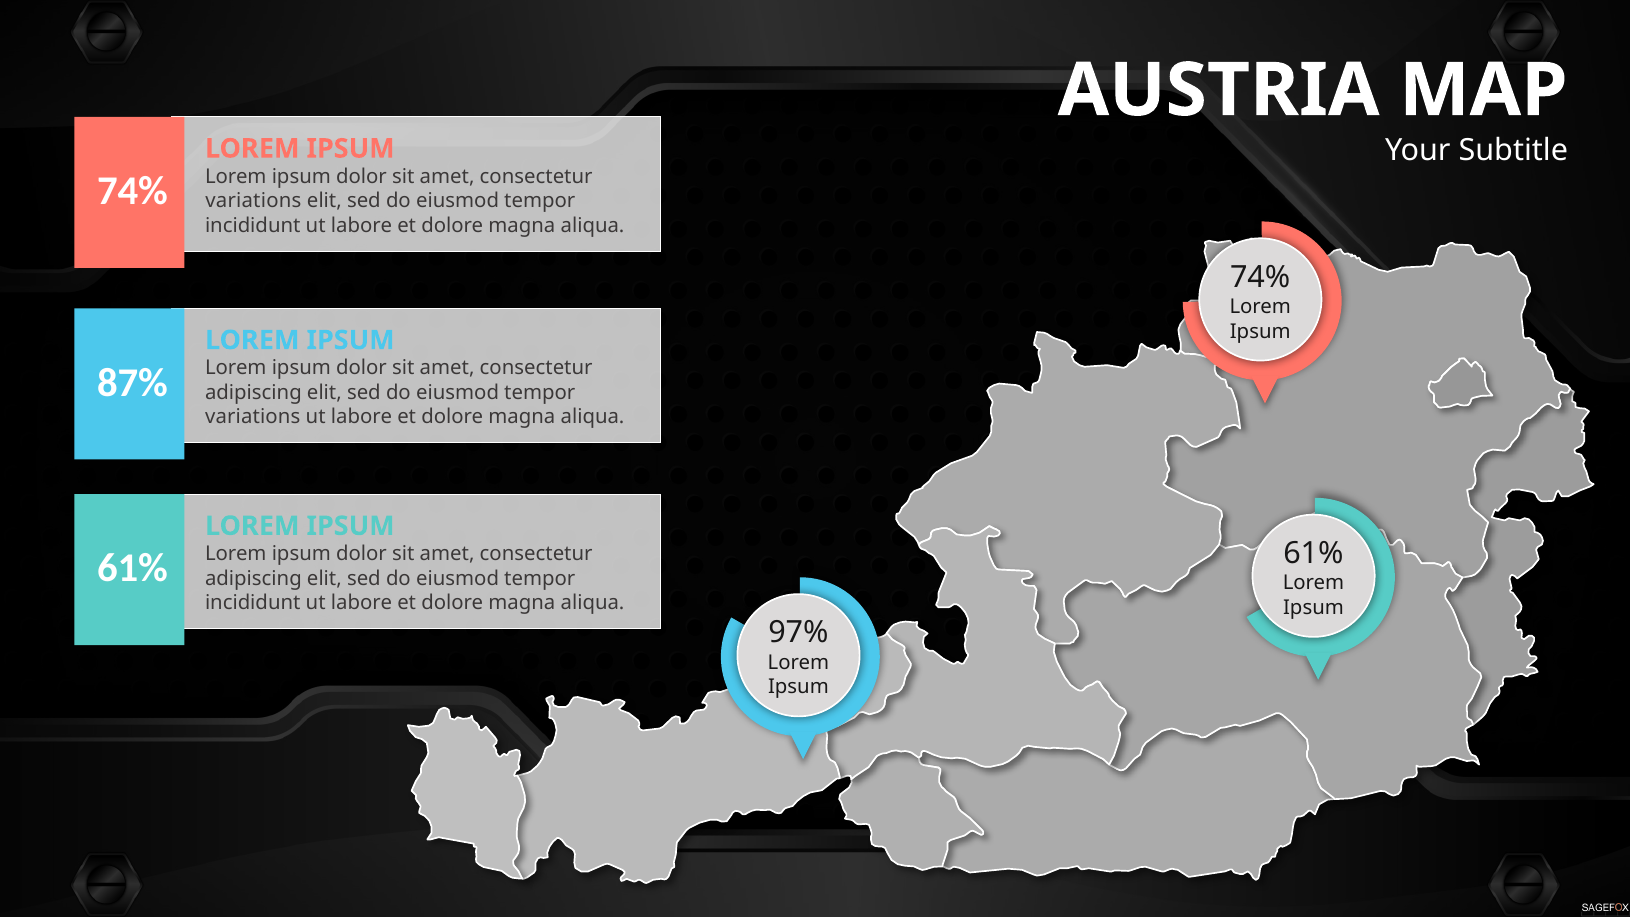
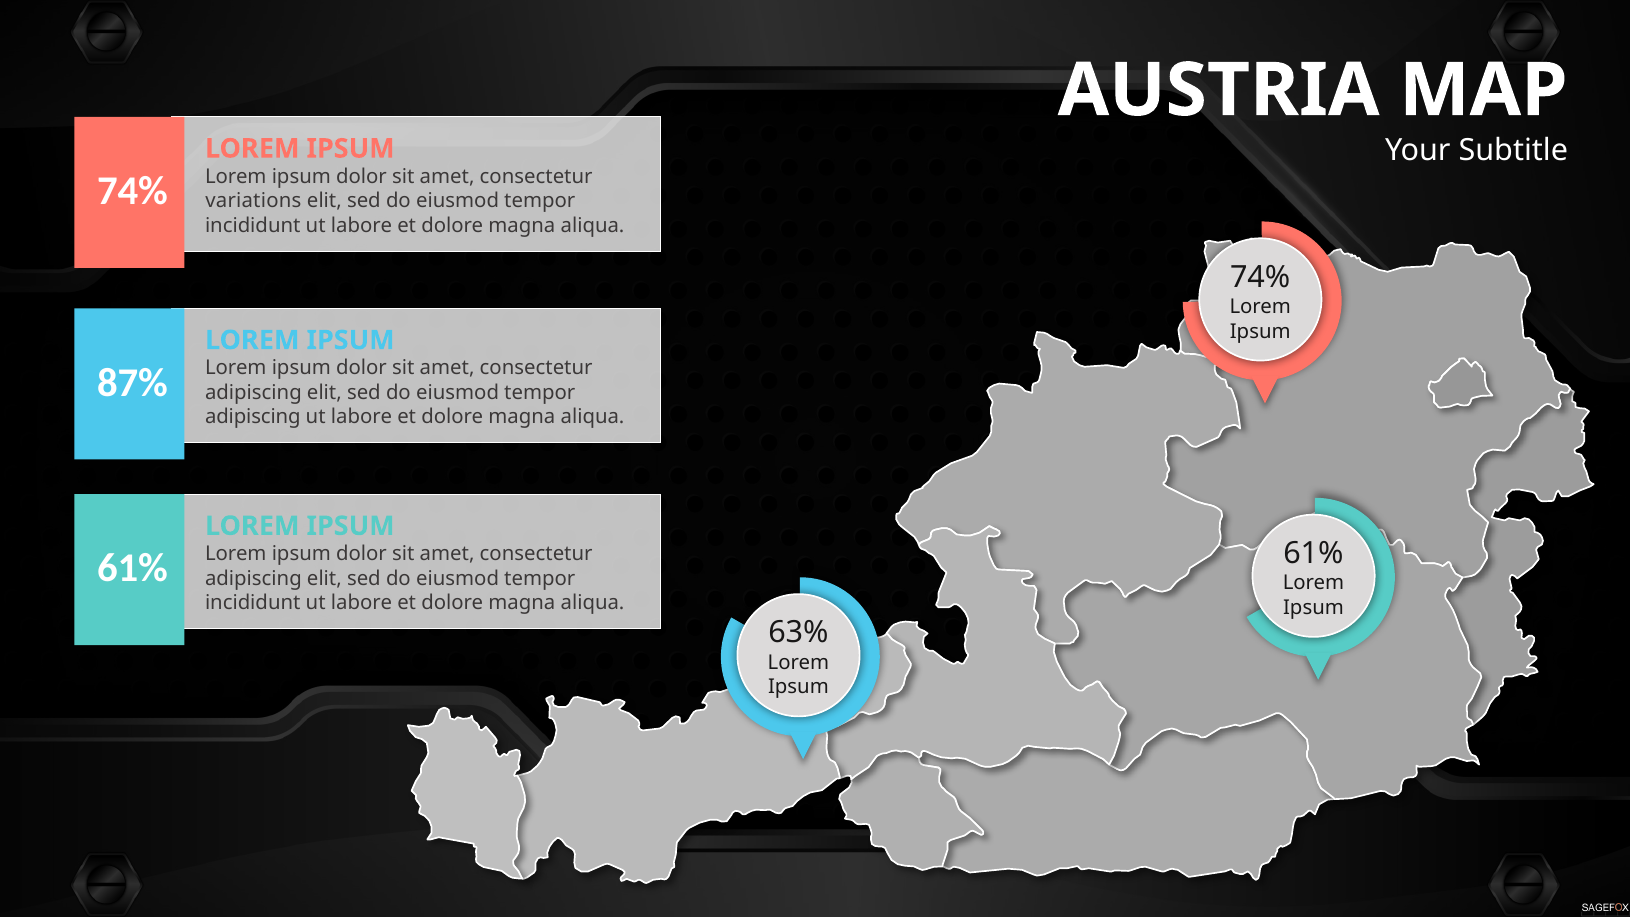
variations at (253, 417): variations -> adipiscing
97%: 97% -> 63%
